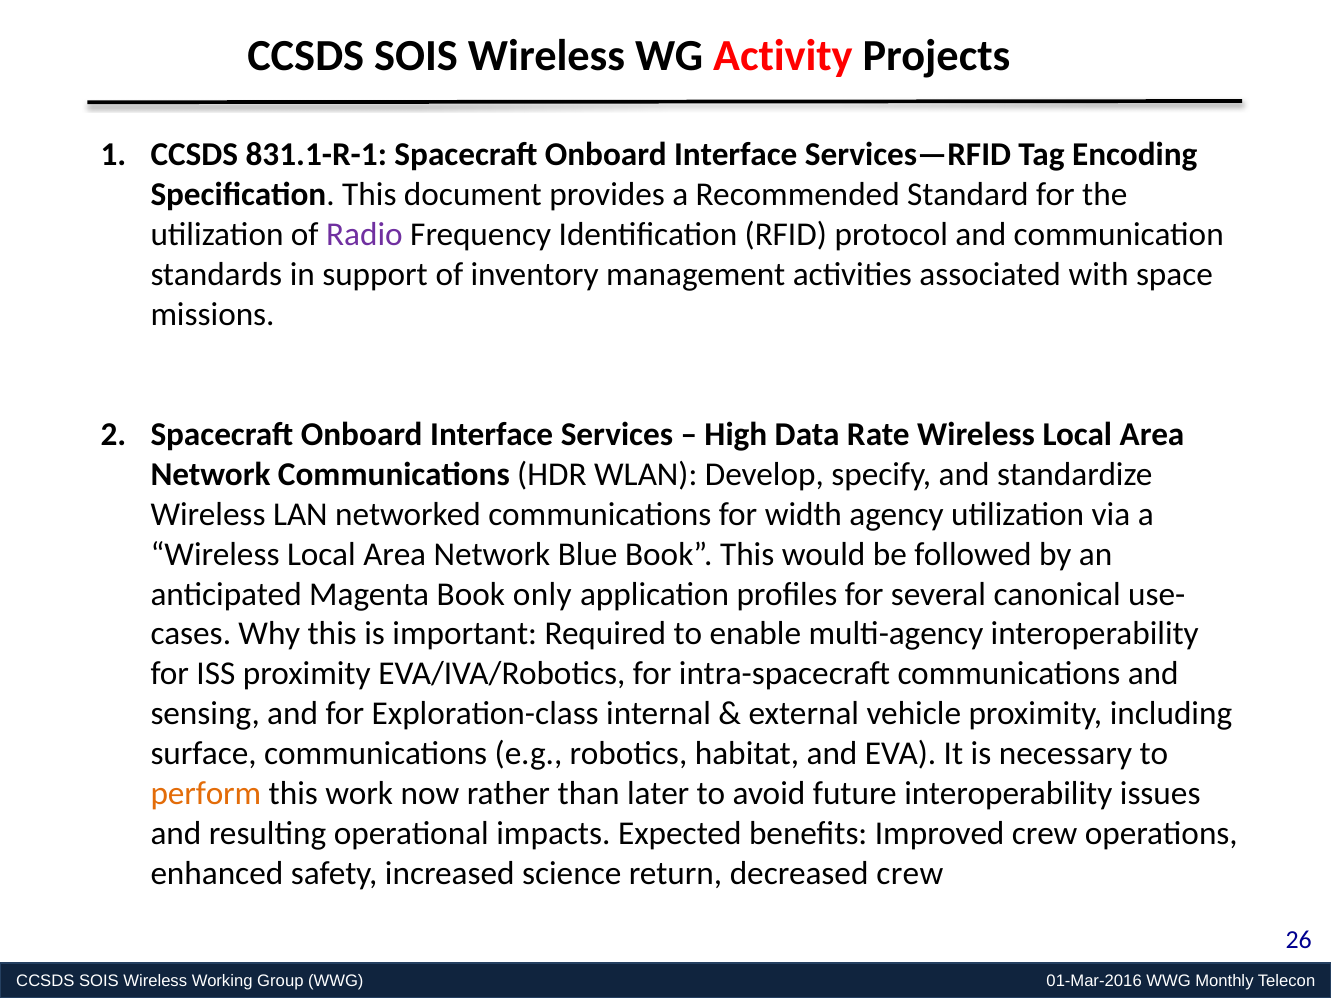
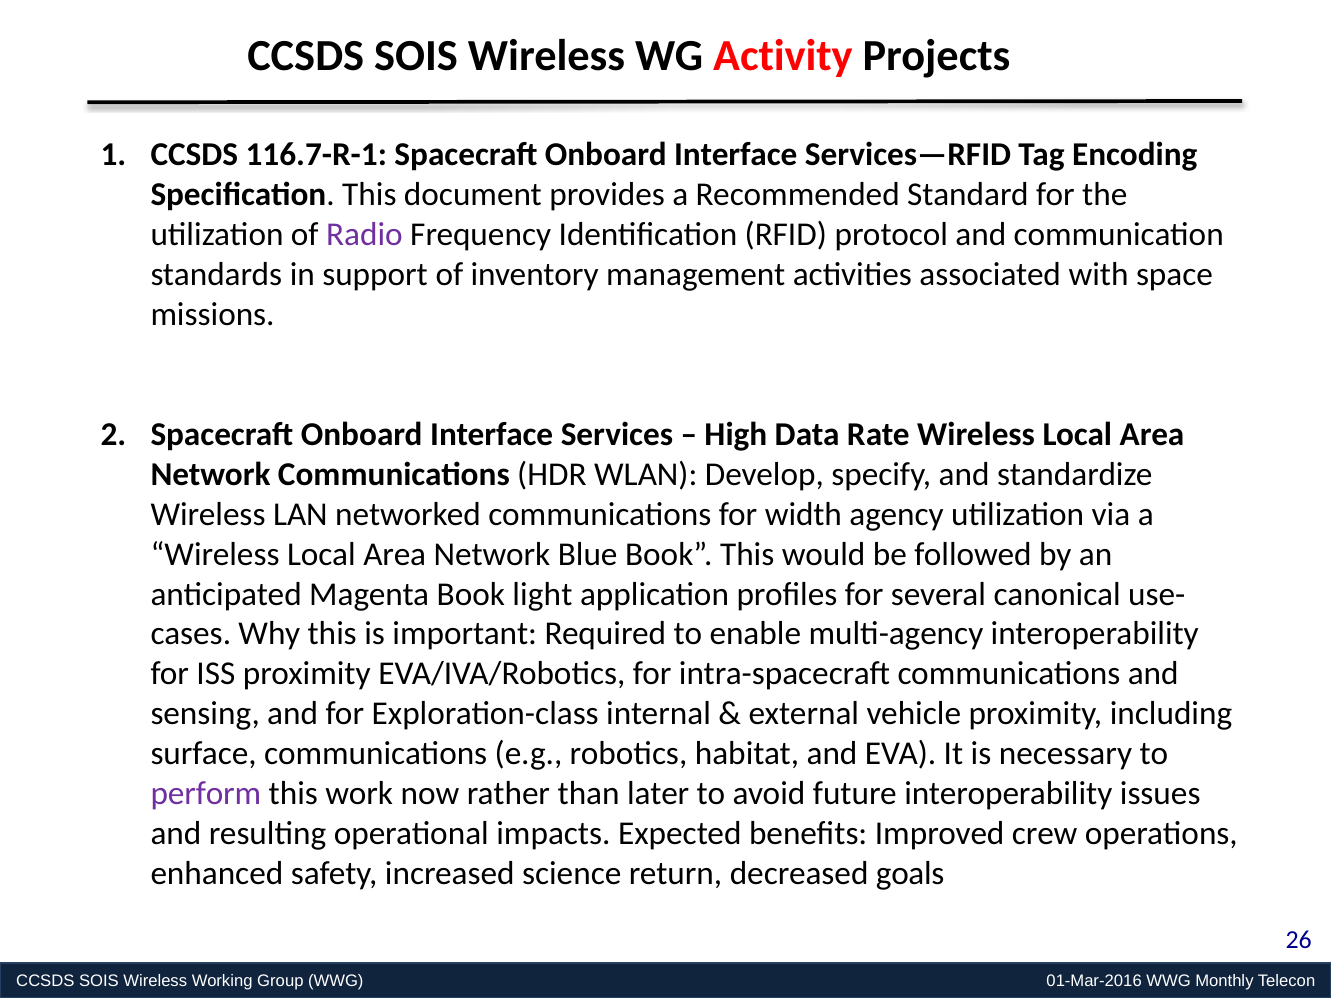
831.1-R-1: 831.1-R-1 -> 116.7-R-1
only: only -> light
perform colour: orange -> purple
decreased crew: crew -> goals
